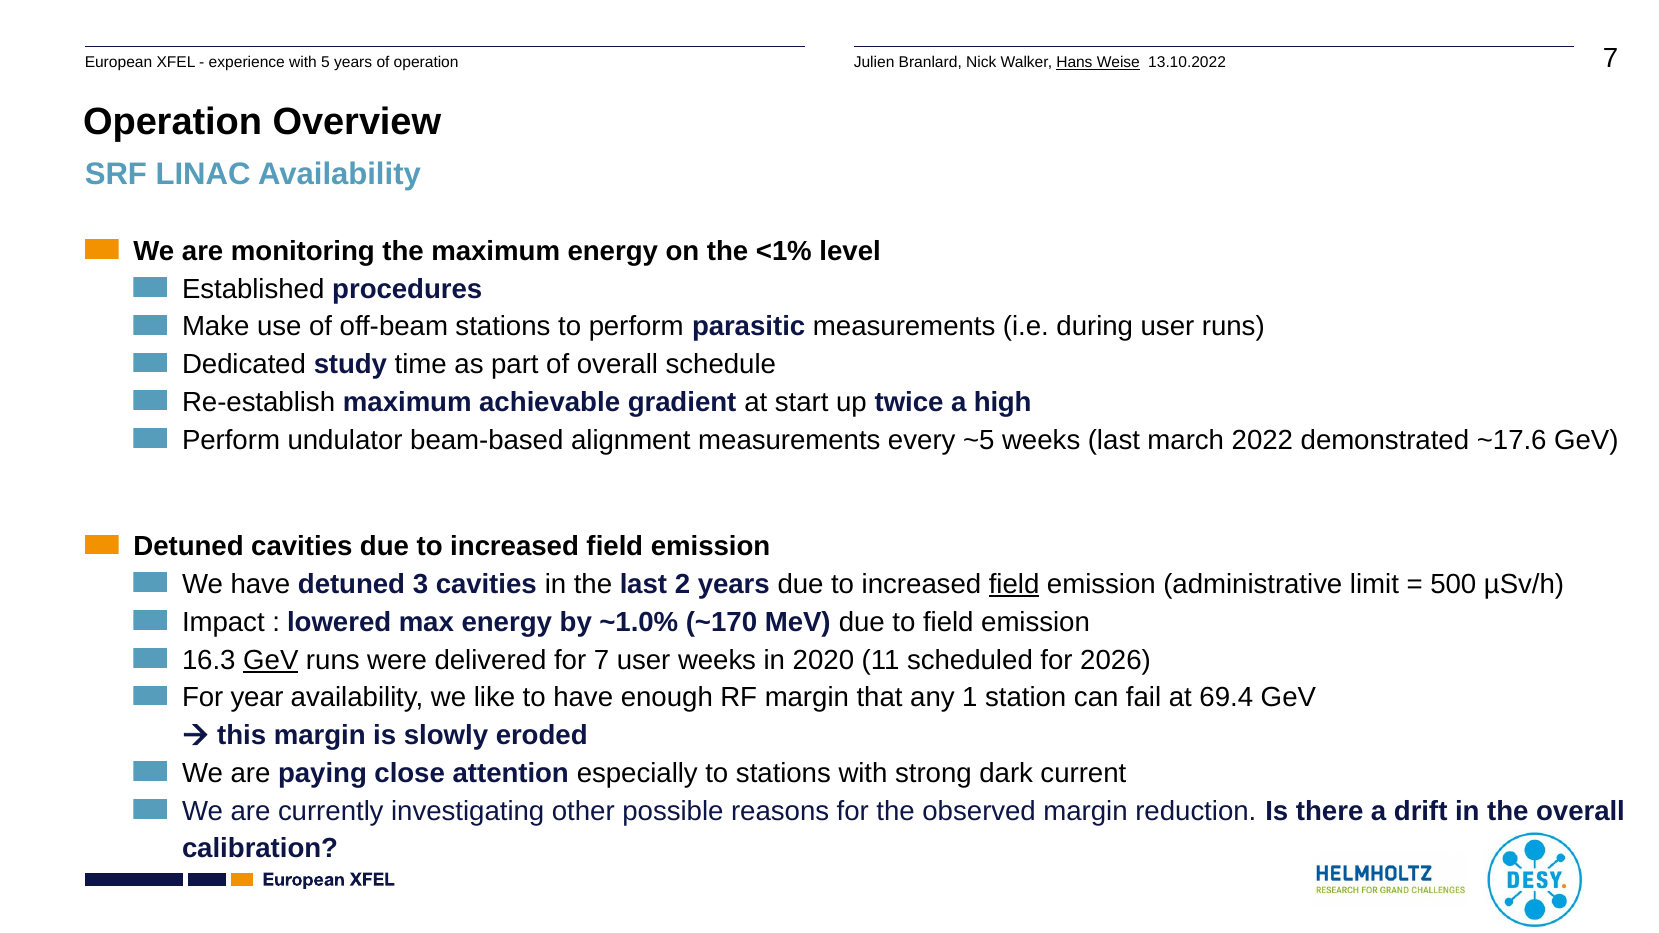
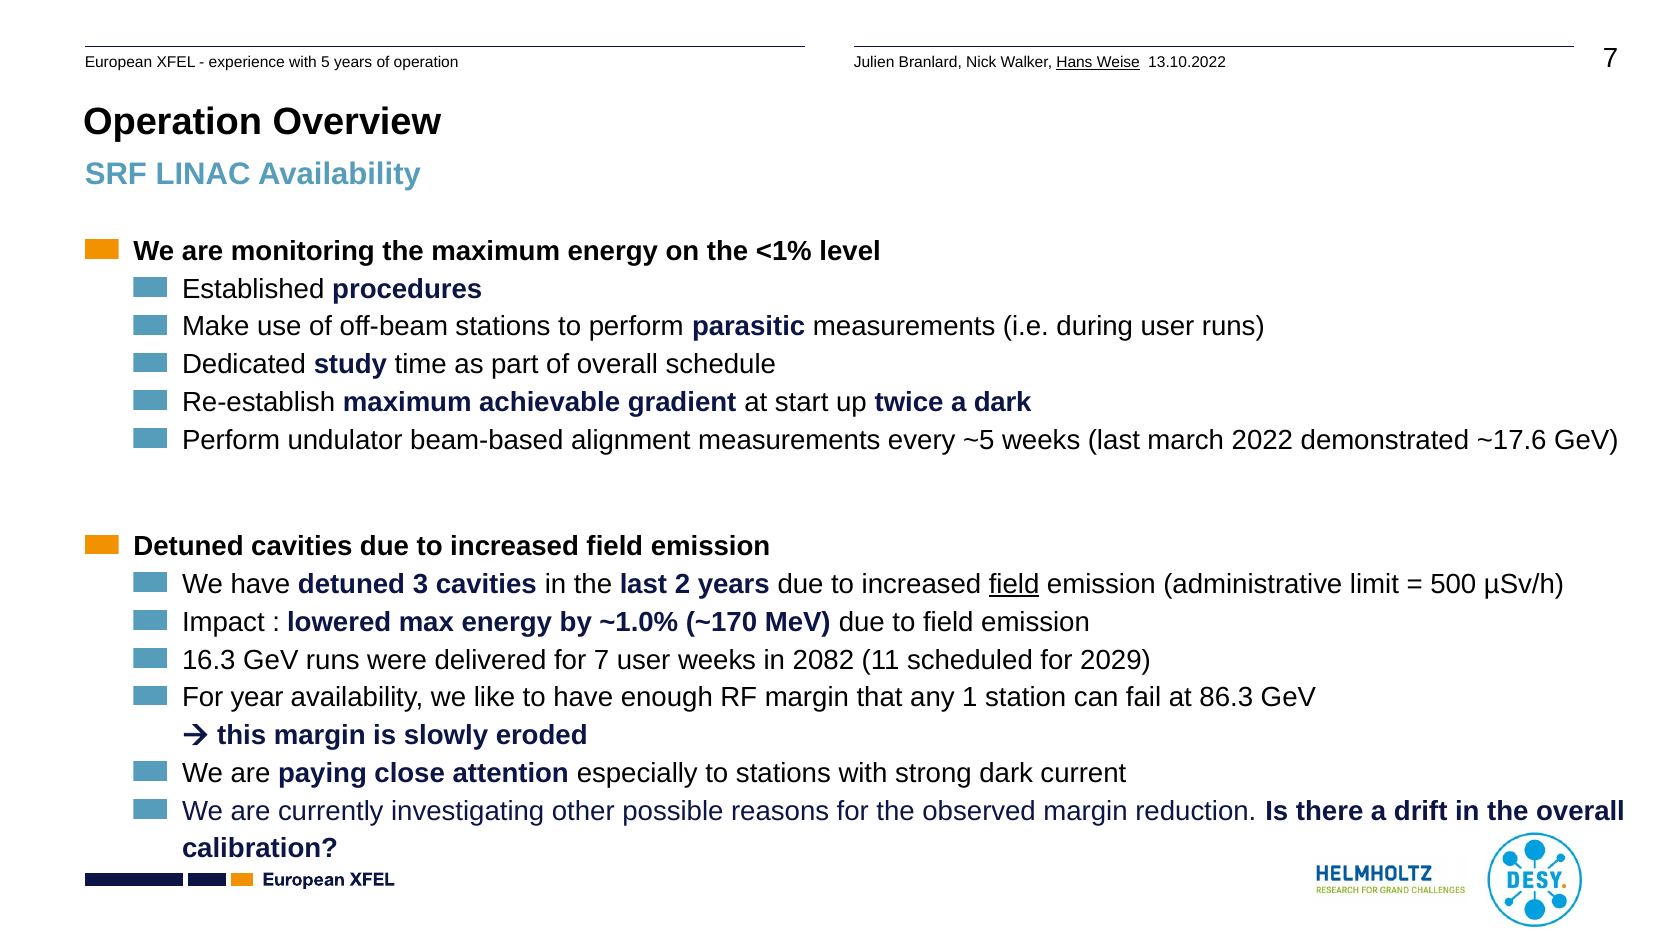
a high: high -> dark
GeV at (271, 660) underline: present -> none
2020: 2020 -> 2082
2026: 2026 -> 2029
69.4: 69.4 -> 86.3
